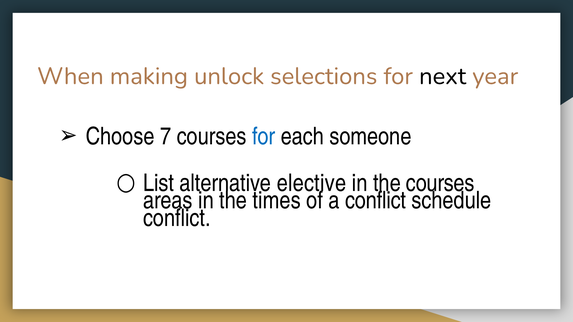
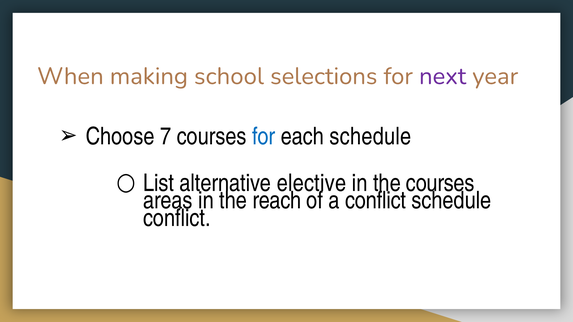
unlock: unlock -> school
next colour: black -> purple
each someone: someone -> schedule
times: times -> reach
